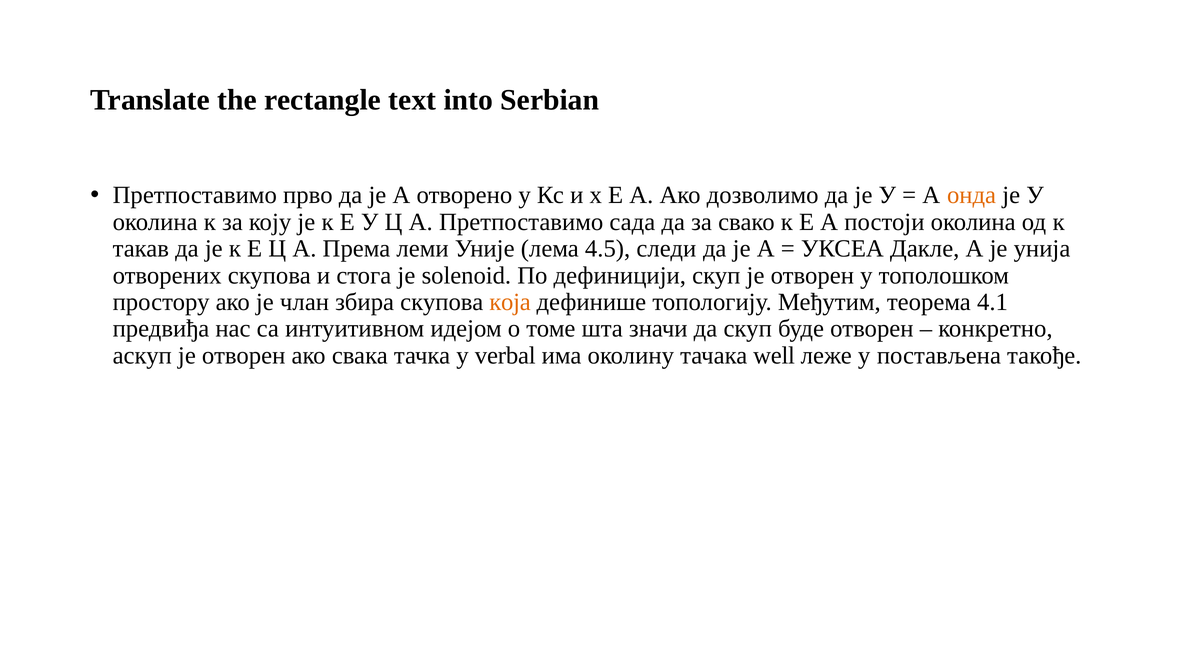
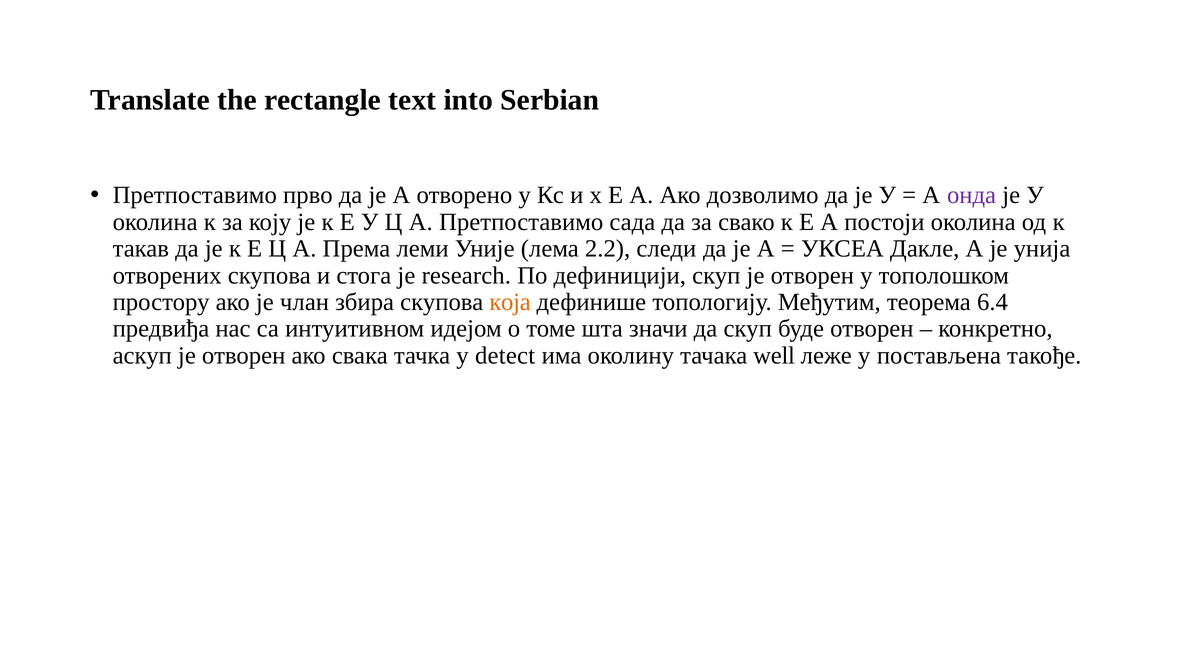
онда colour: orange -> purple
4.5: 4.5 -> 2.2
solenoid: solenoid -> research
4.1: 4.1 -> 6.4
verbal: verbal -> detect
